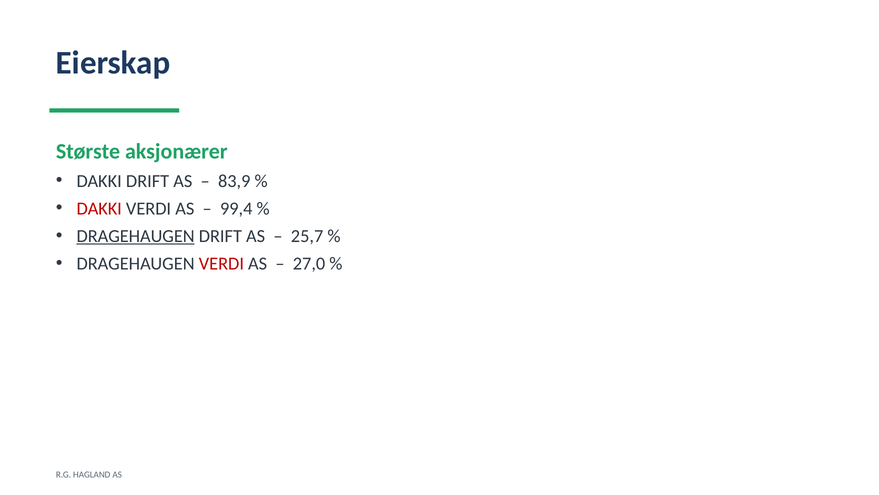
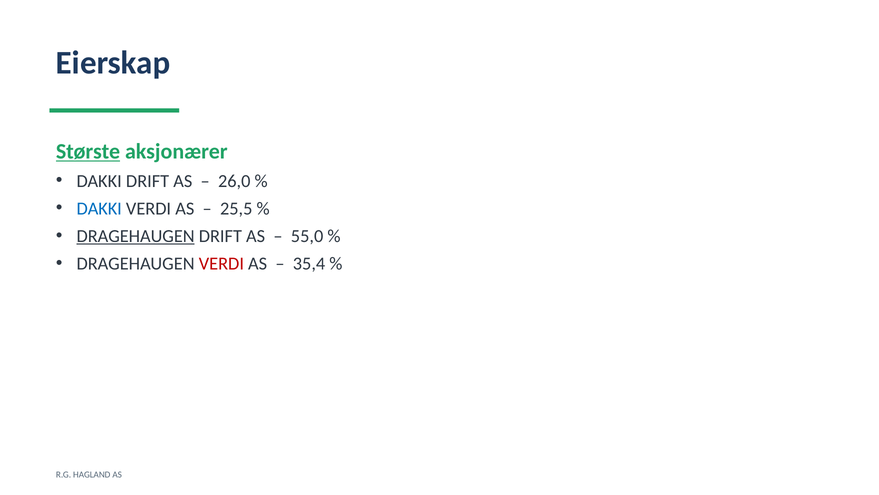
Største underline: none -> present
83,9: 83,9 -> 26,0
DAKKI at (99, 208) colour: red -> blue
99,4: 99,4 -> 25,5
25,7: 25,7 -> 55,0
27,0: 27,0 -> 35,4
